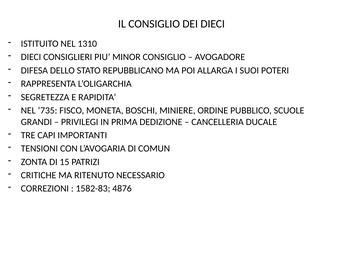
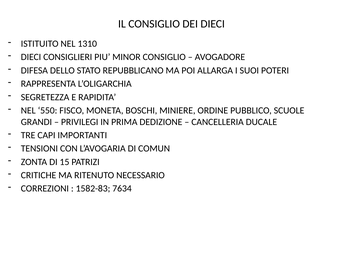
735: 735 -> 550
4876: 4876 -> 7634
